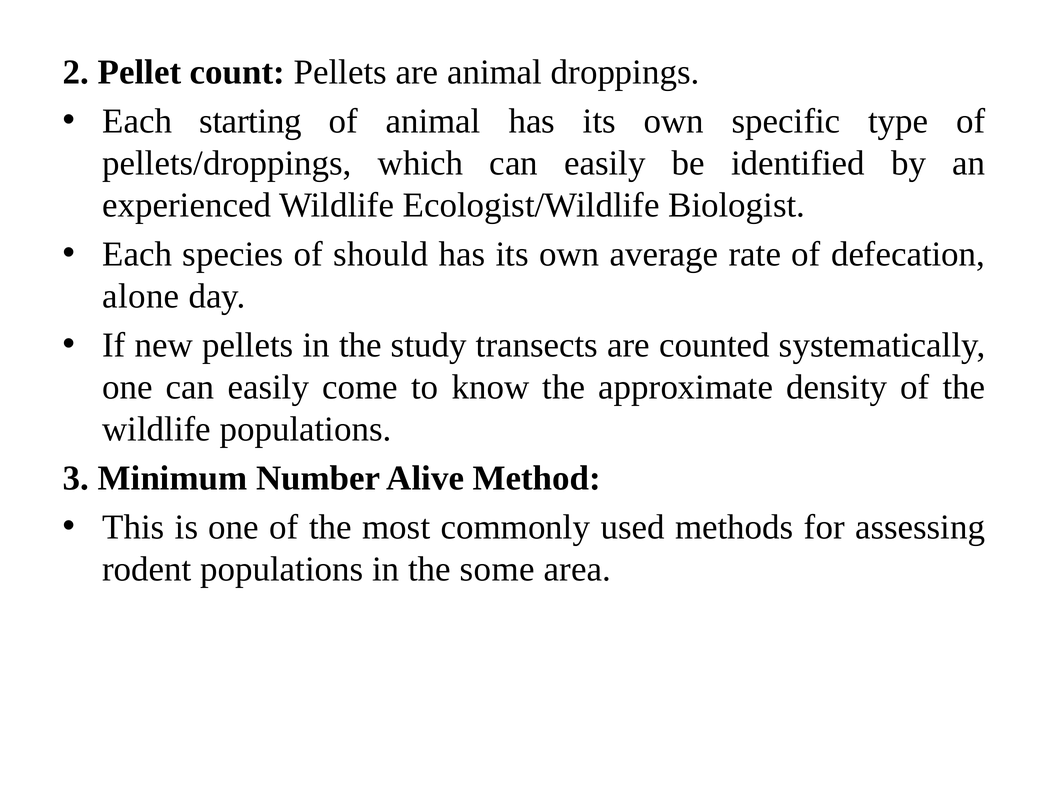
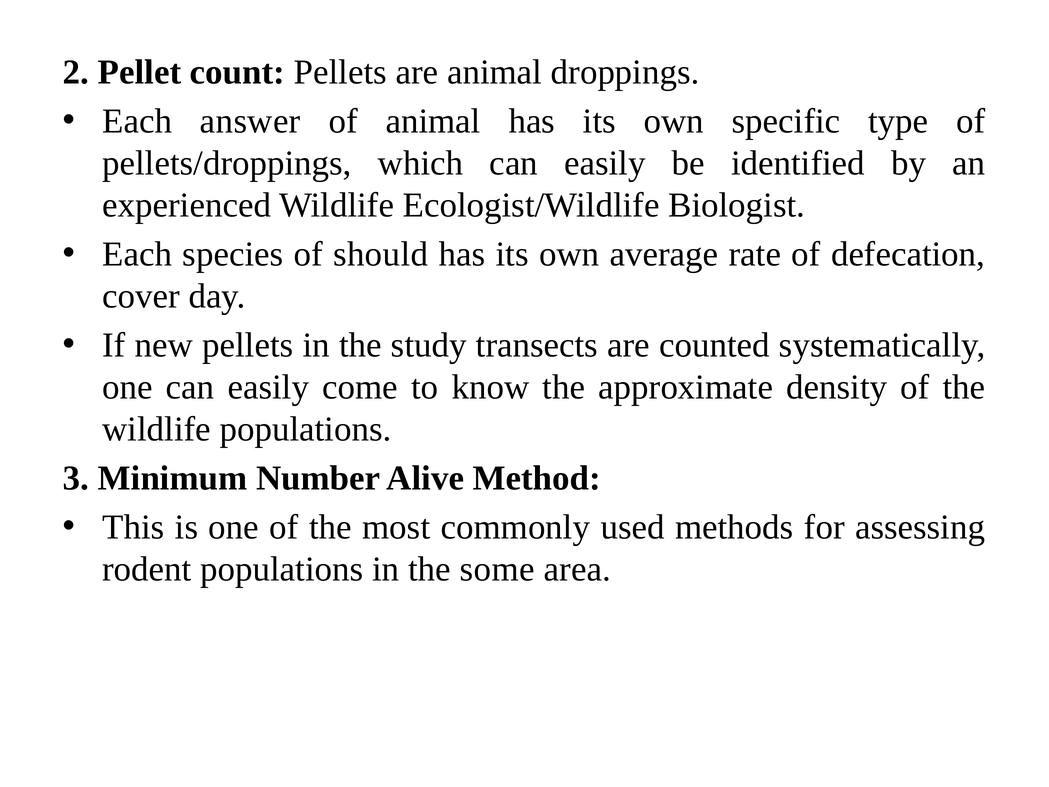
starting: starting -> answer
alone: alone -> cover
